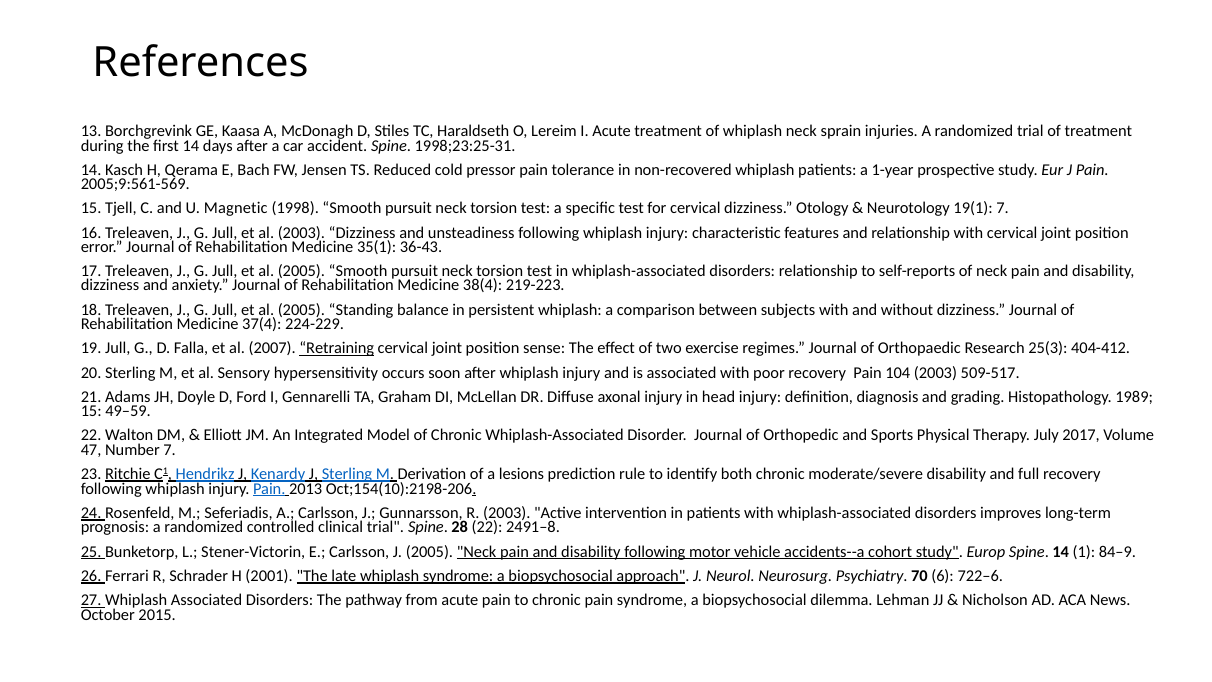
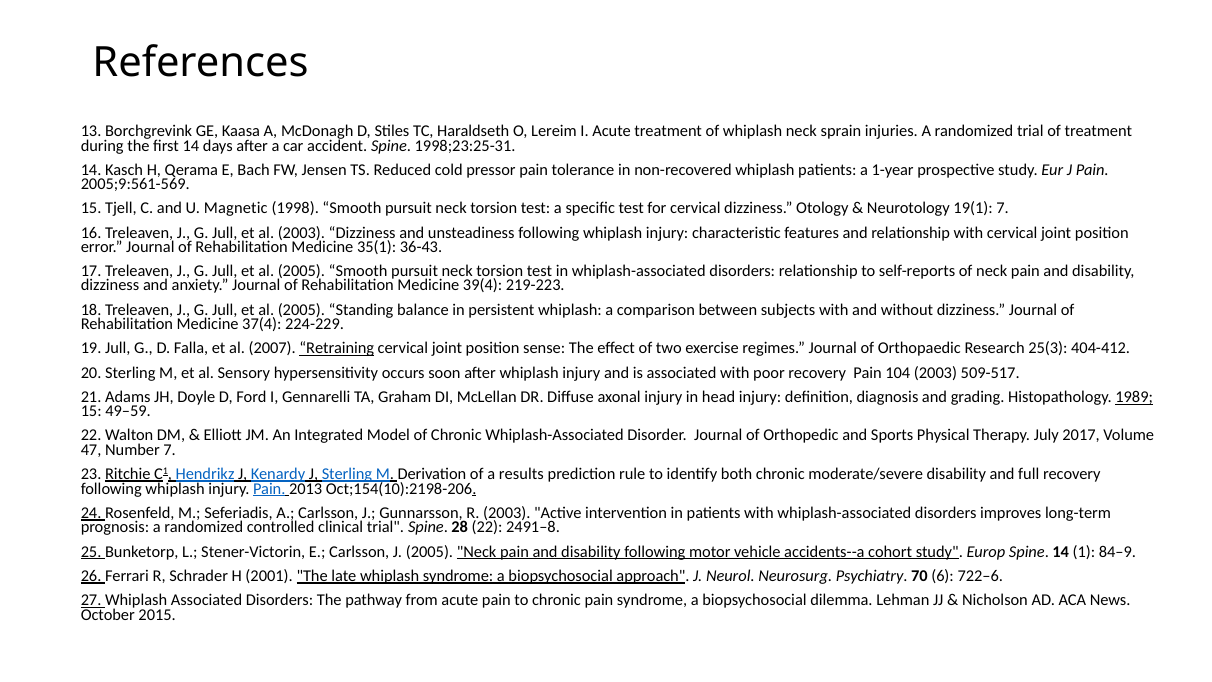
38(4: 38(4 -> 39(4
1989 underline: none -> present
lesions: lesions -> results
